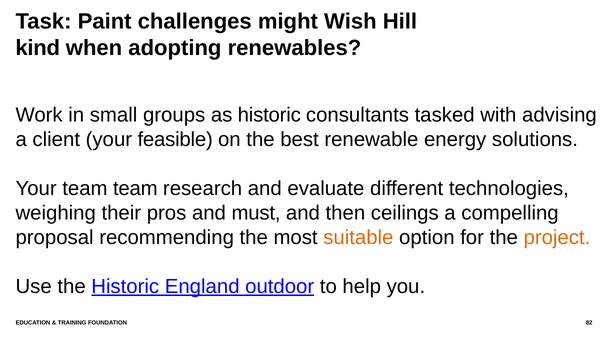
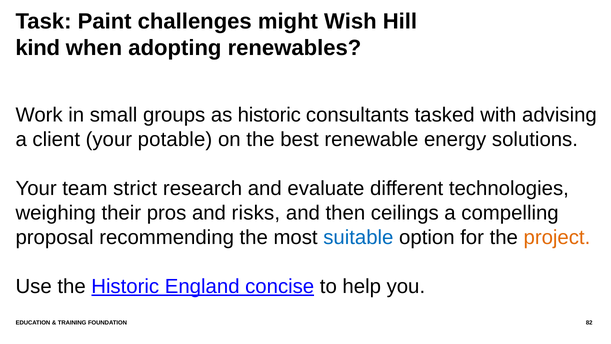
feasible: feasible -> potable
team team: team -> strict
must: must -> risks
suitable colour: orange -> blue
outdoor: outdoor -> concise
